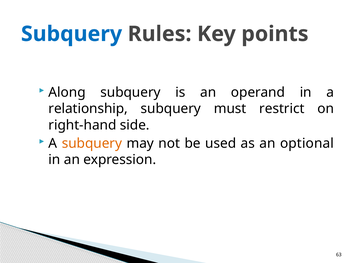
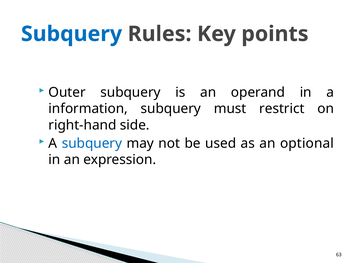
Along: Along -> Outer
relationship: relationship -> information
subquery at (92, 143) colour: orange -> blue
